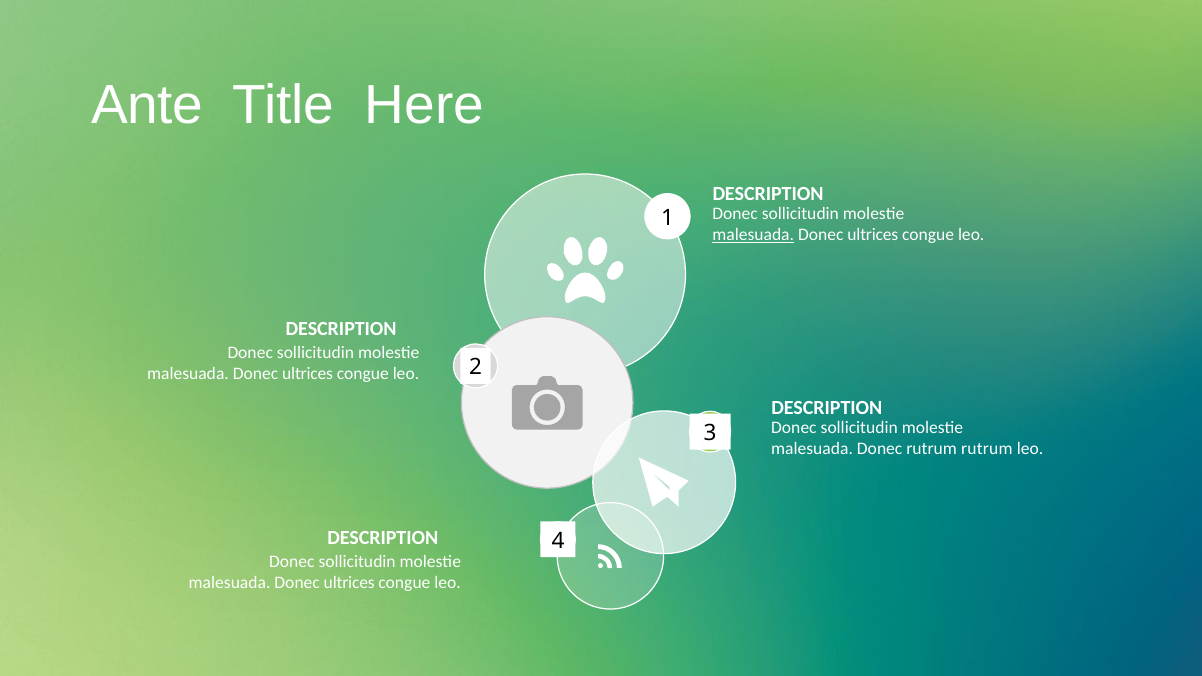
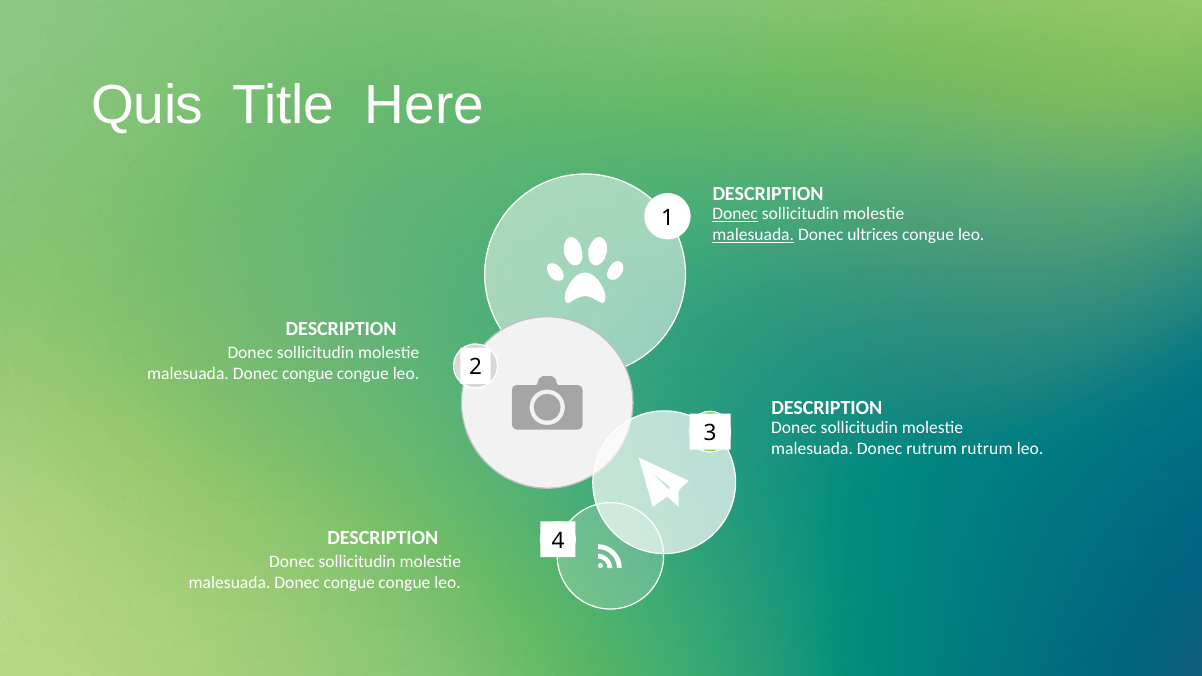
Ante: Ante -> Quis
Donec at (735, 214) underline: none -> present
ultrices at (308, 374): ultrices -> congue
ultrices at (349, 583): ultrices -> congue
